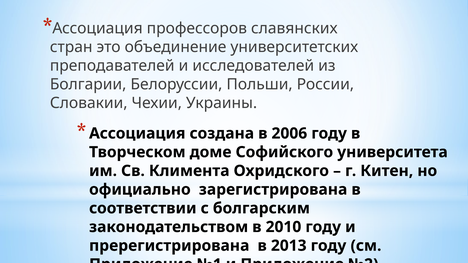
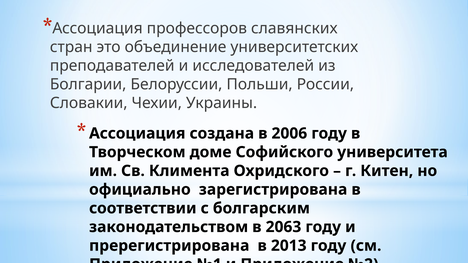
2010: 2010 -> 2063
